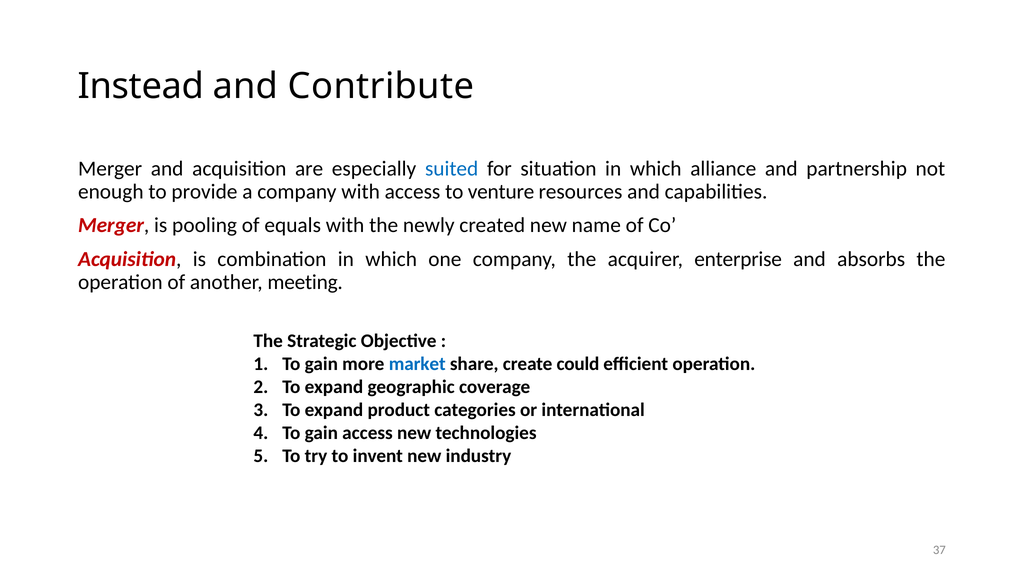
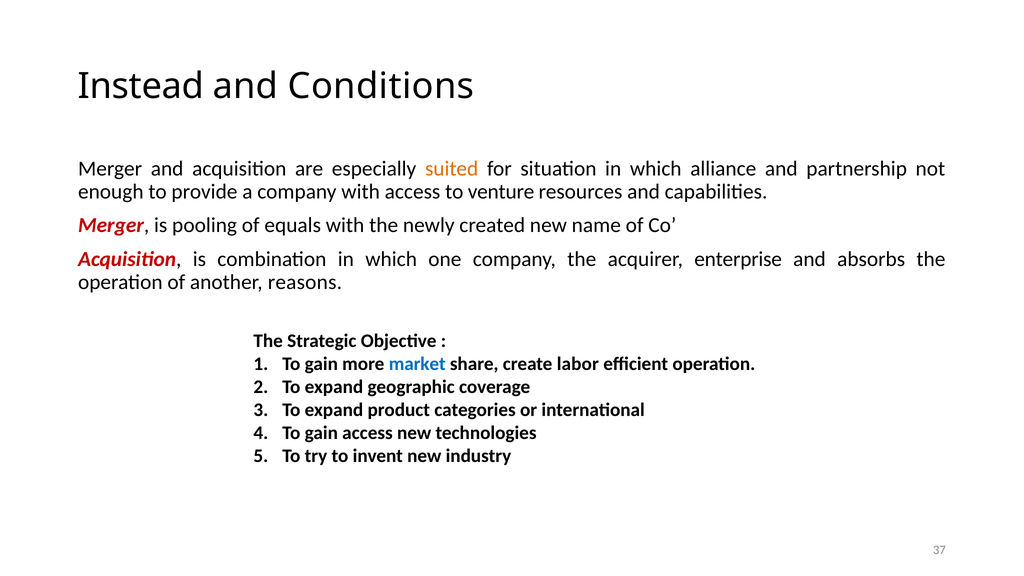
Contribute: Contribute -> Conditions
suited colour: blue -> orange
meeting: meeting -> reasons
could: could -> labor
